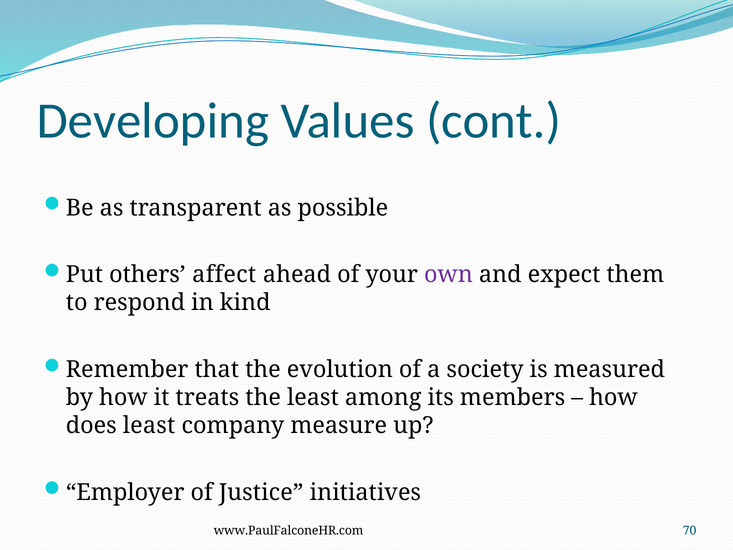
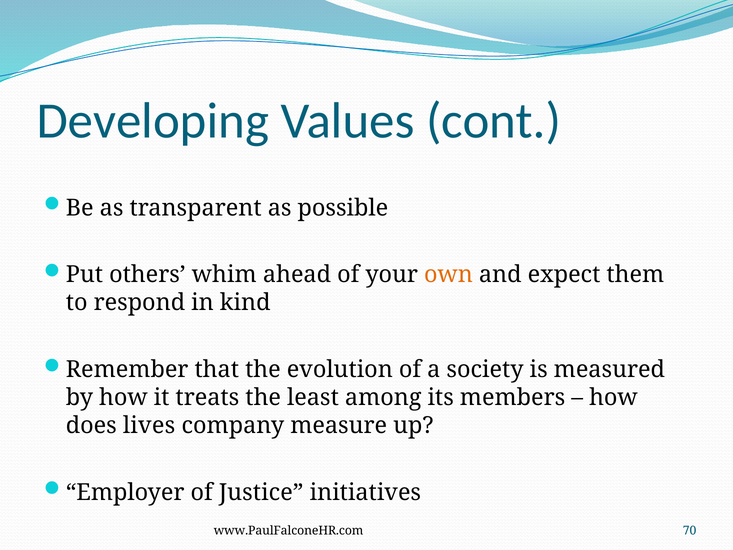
affect: affect -> whim
own colour: purple -> orange
does least: least -> lives
